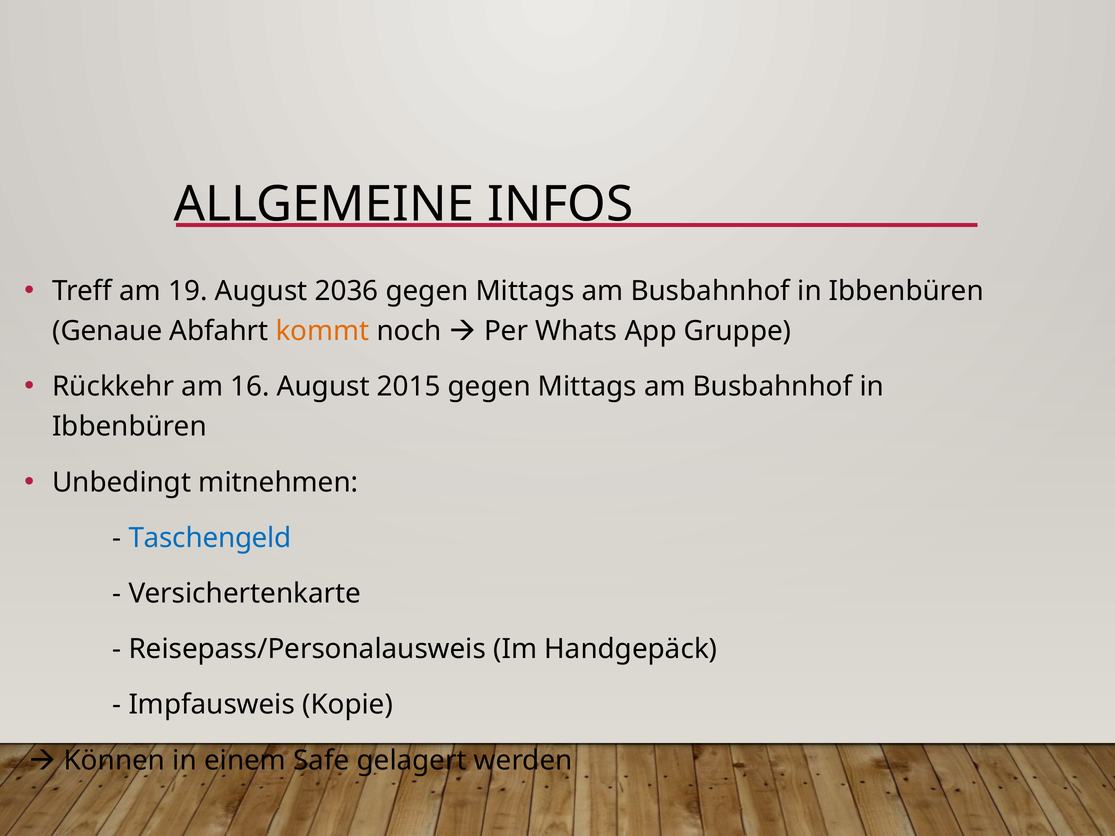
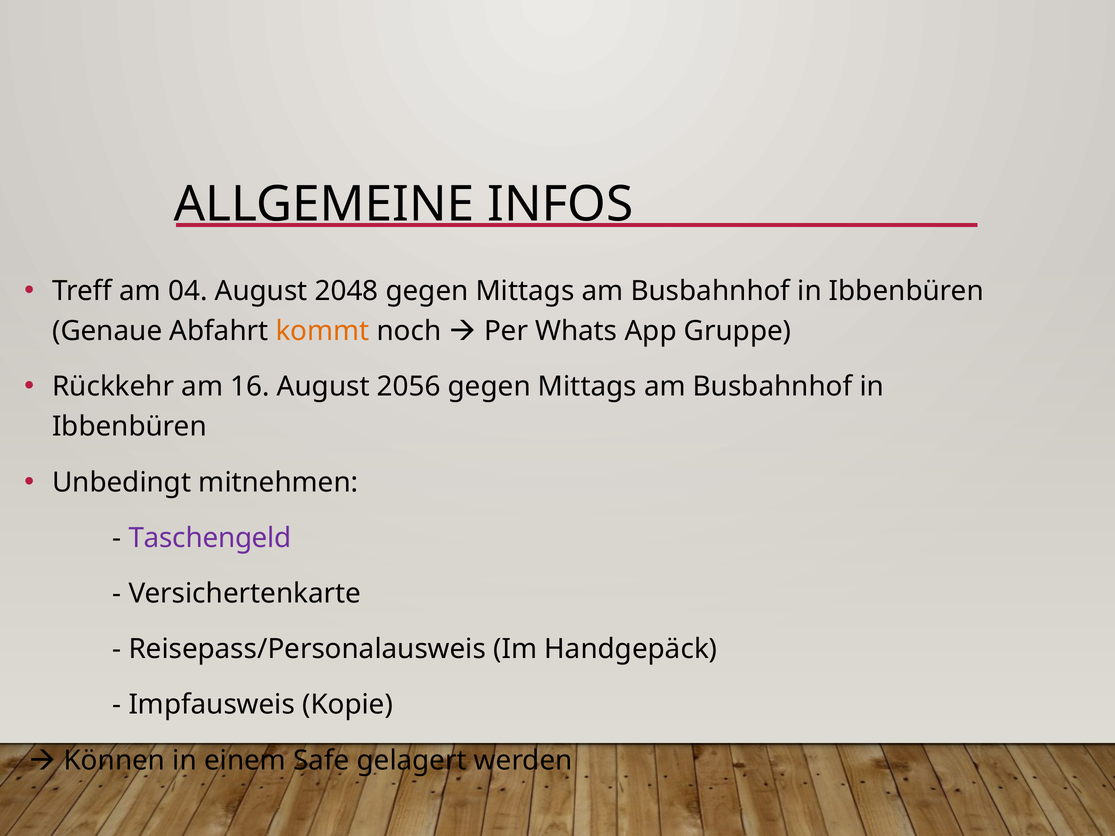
19: 19 -> 04
2036: 2036 -> 2048
2015: 2015 -> 2056
Taschengeld colour: blue -> purple
